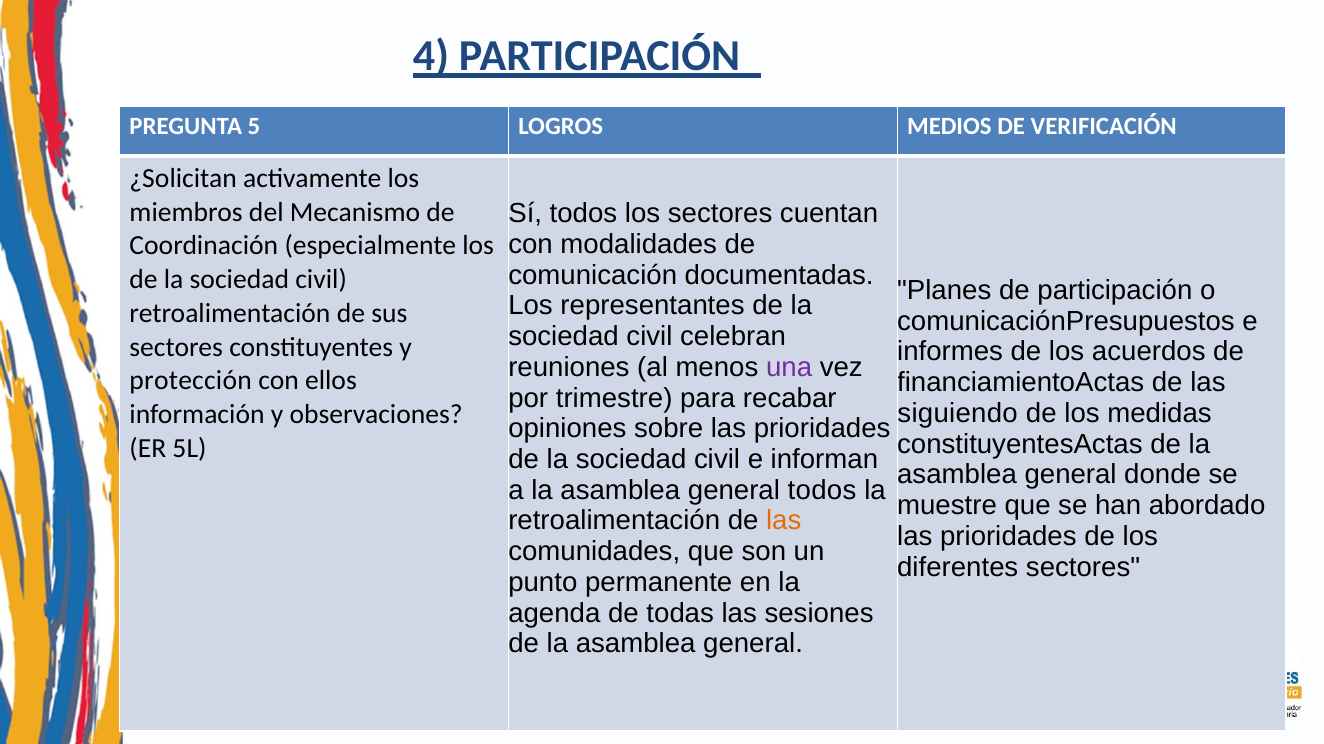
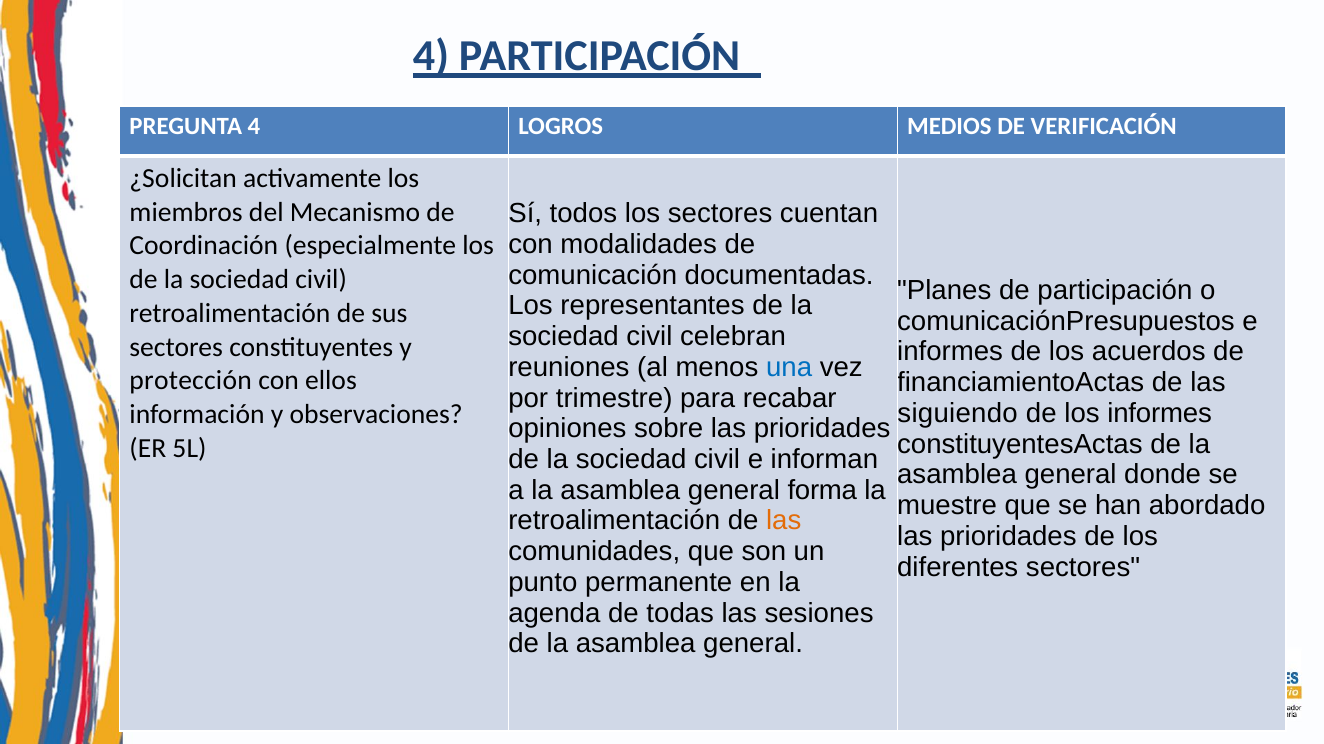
PREGUNTA 5: 5 -> 4
una colour: purple -> blue
los medidas: medidas -> informes
general todos: todos -> forma
